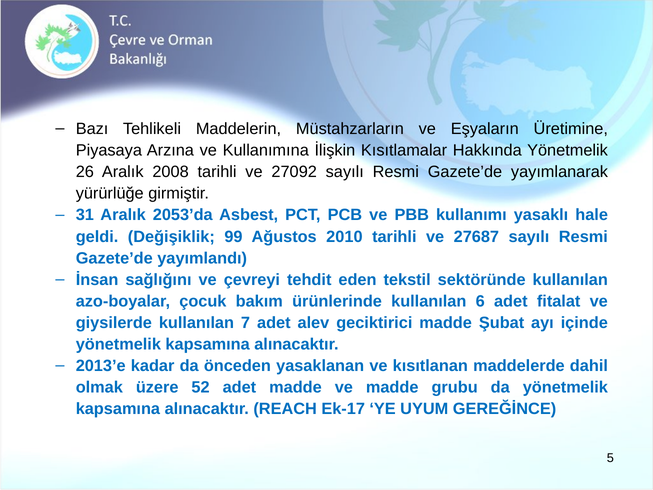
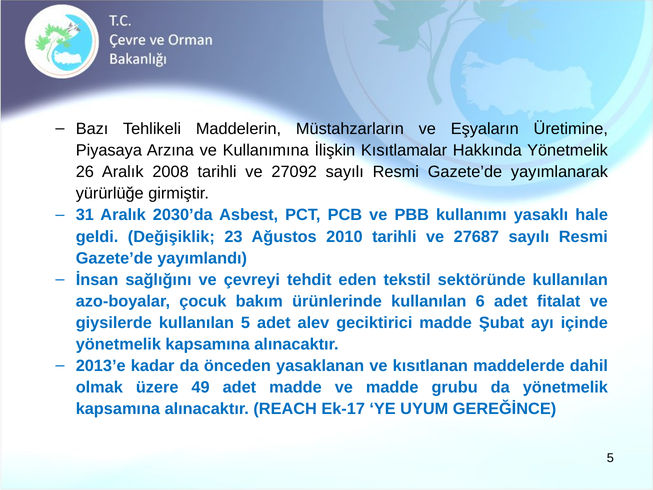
2053’da: 2053’da -> 2030’da
99: 99 -> 23
kullanılan 7: 7 -> 5
52: 52 -> 49
